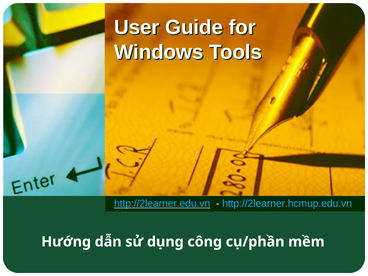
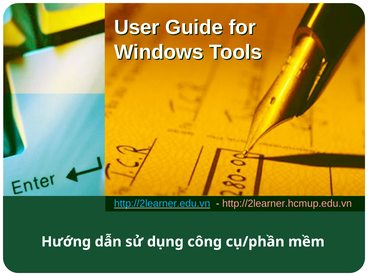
http://2learner.hcmup.edu.vn colour: light blue -> pink
